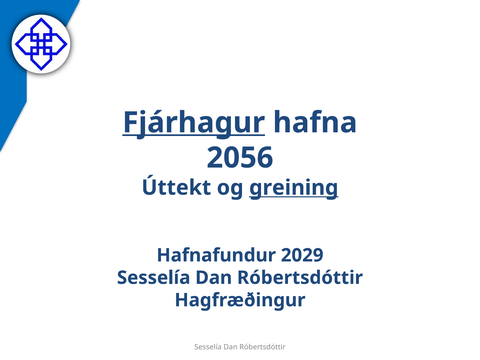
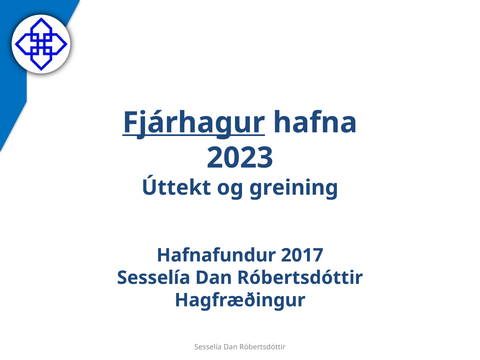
2056: 2056 -> 2023
greining underline: present -> none
2029: 2029 -> 2017
